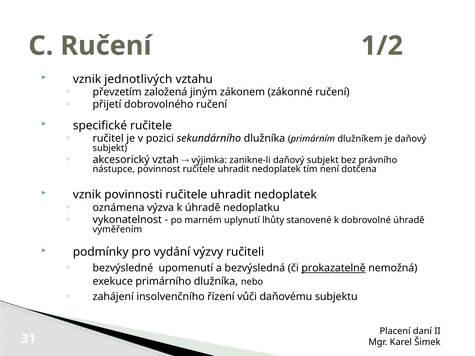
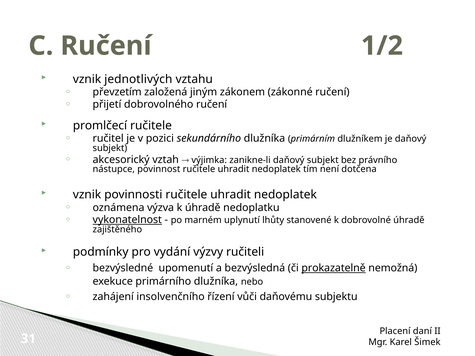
specifické: specifické -> promlčecí
vykonatelnost underline: none -> present
vyměřením: vyměřením -> zajištěného
